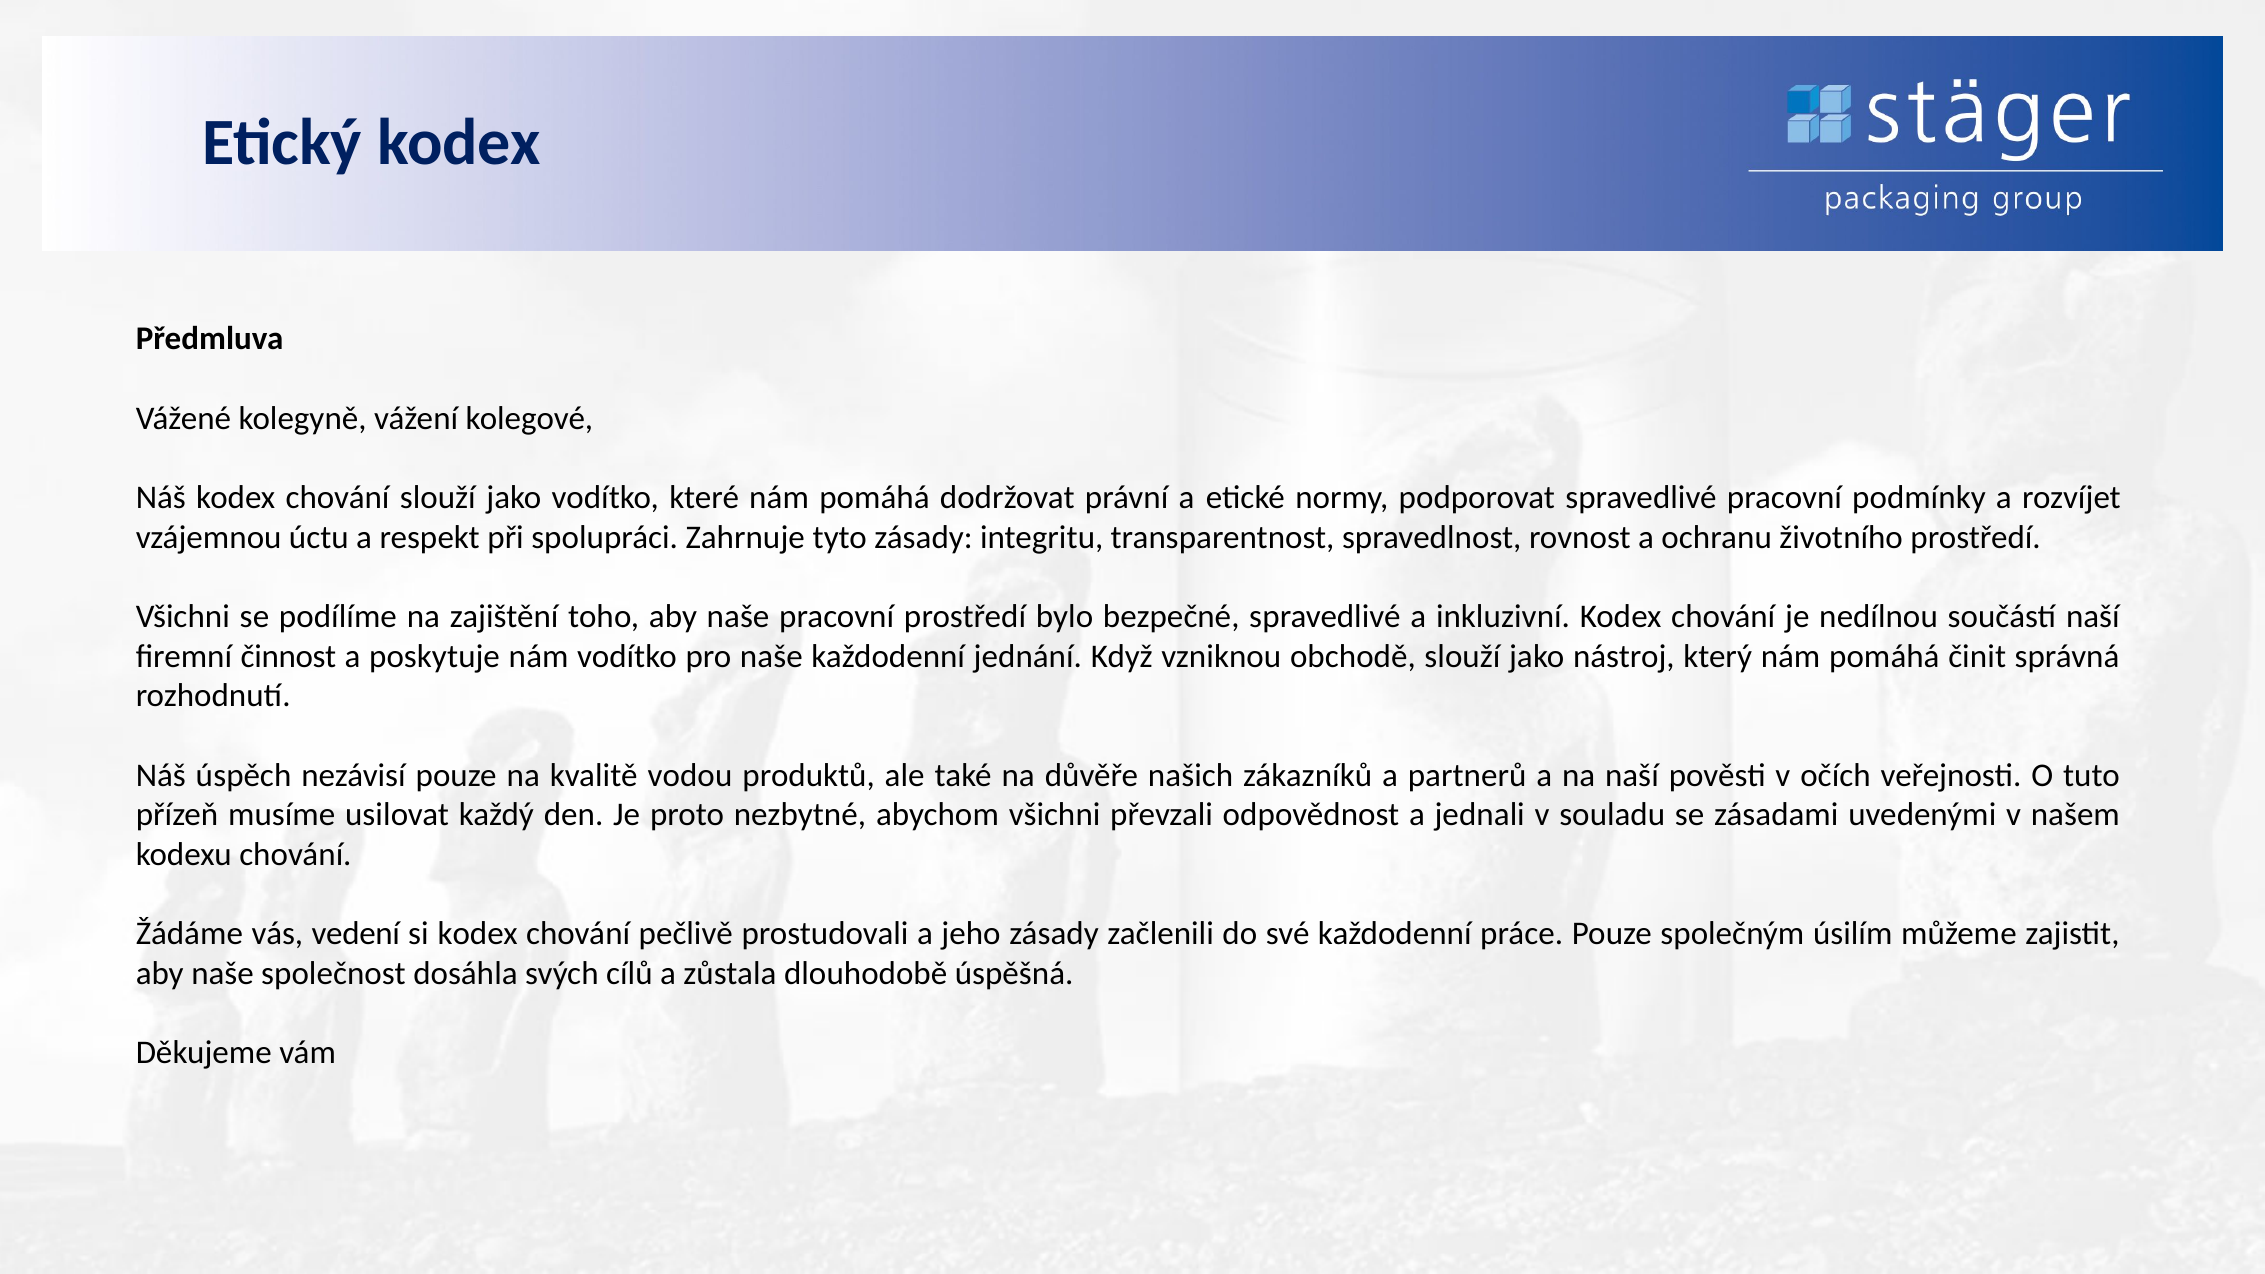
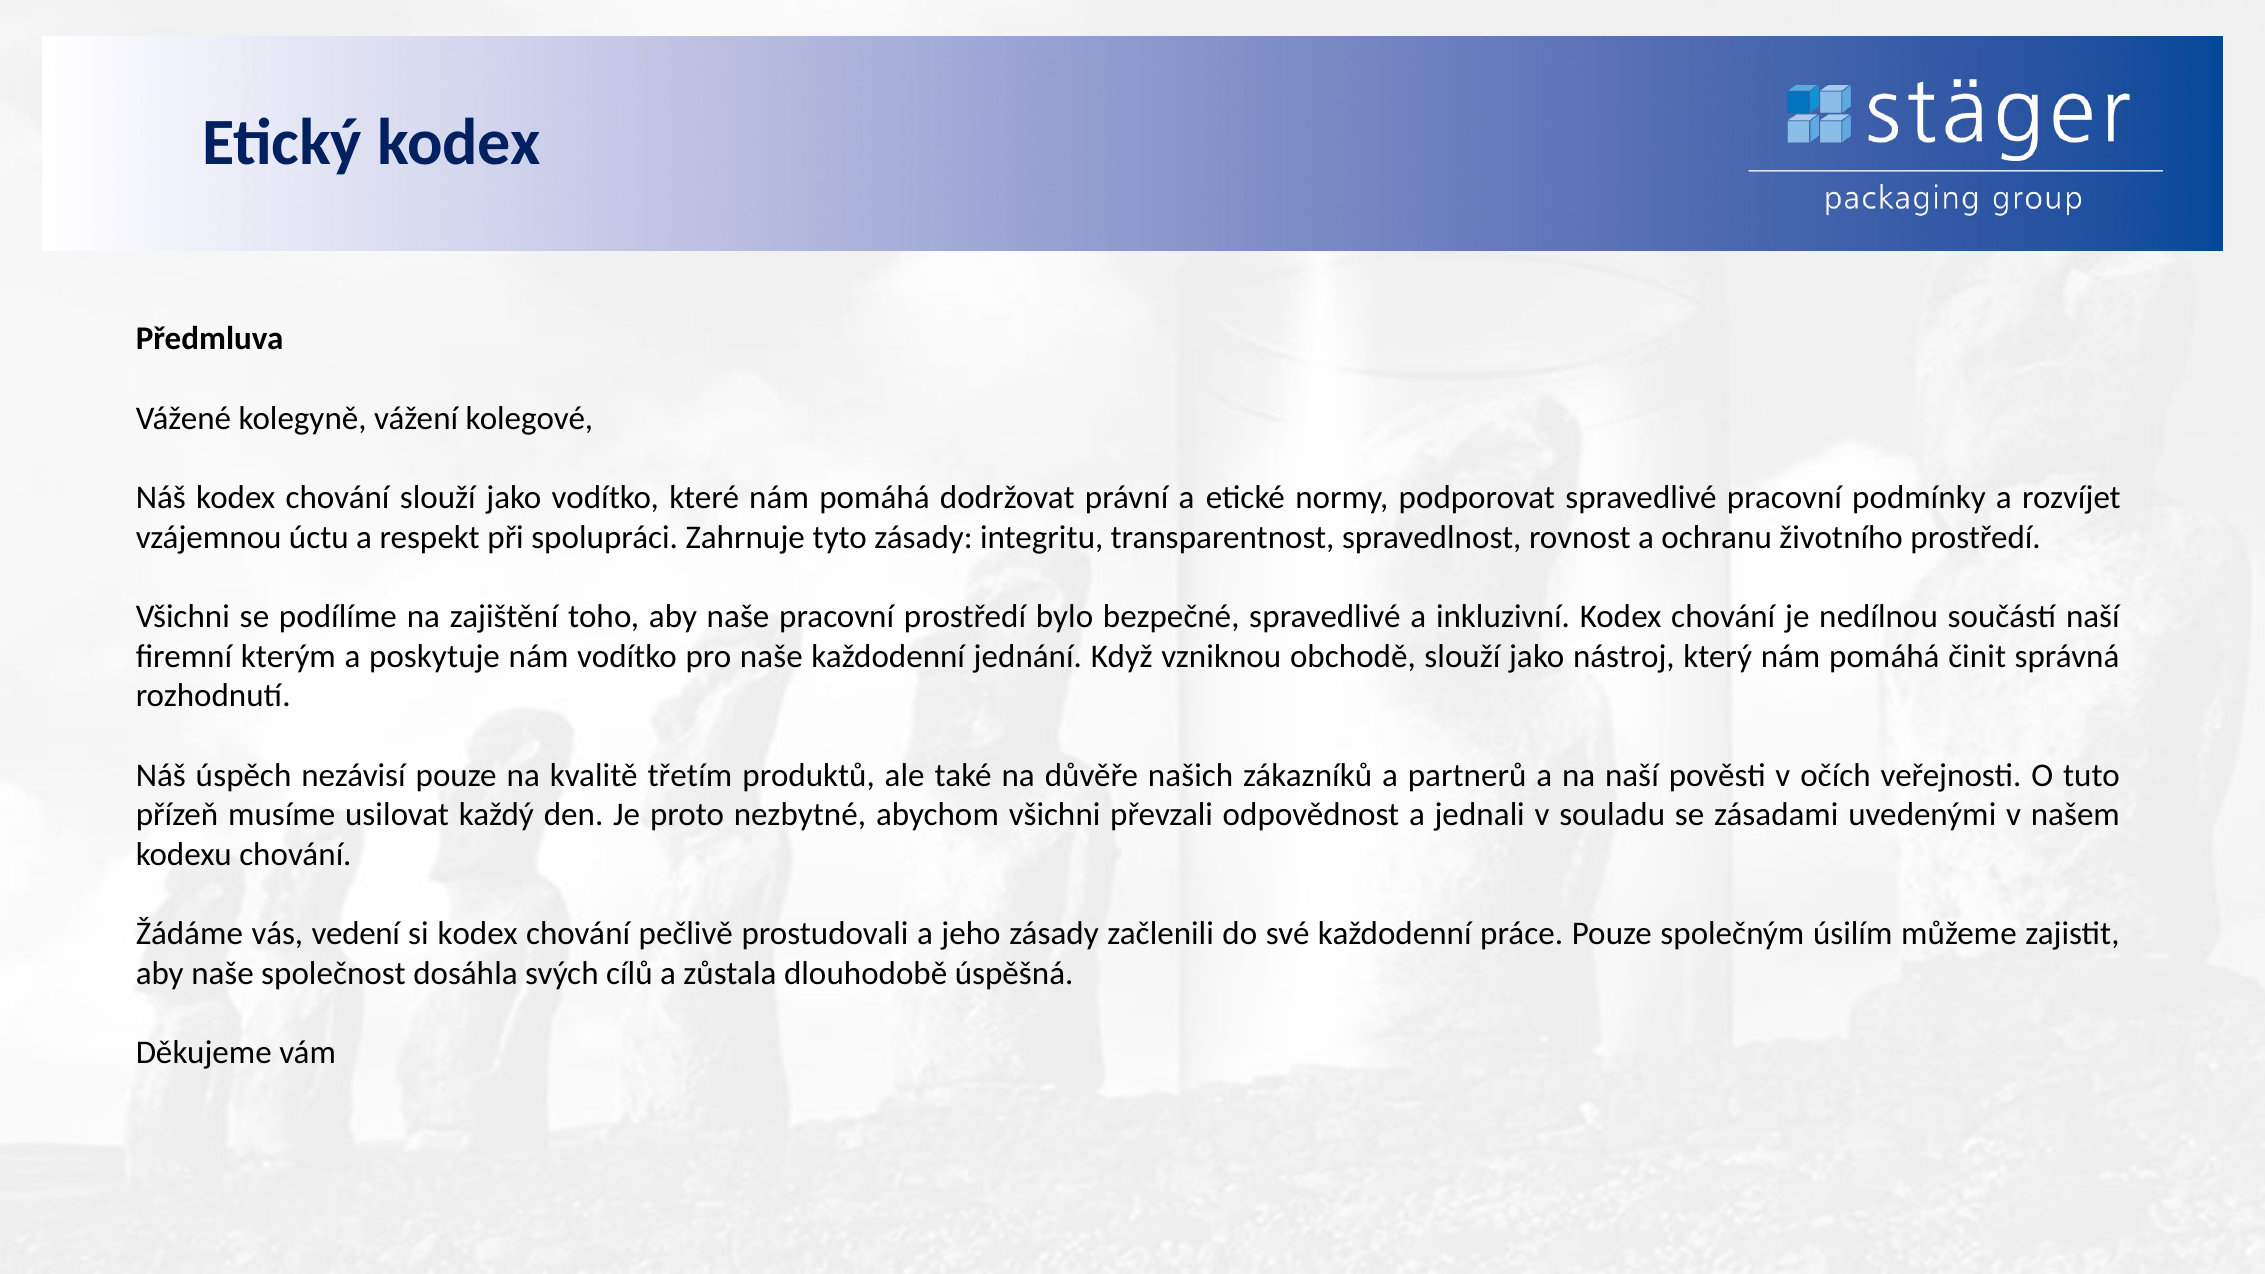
činnost: činnost -> kterým
vodou: vodou -> třetím
